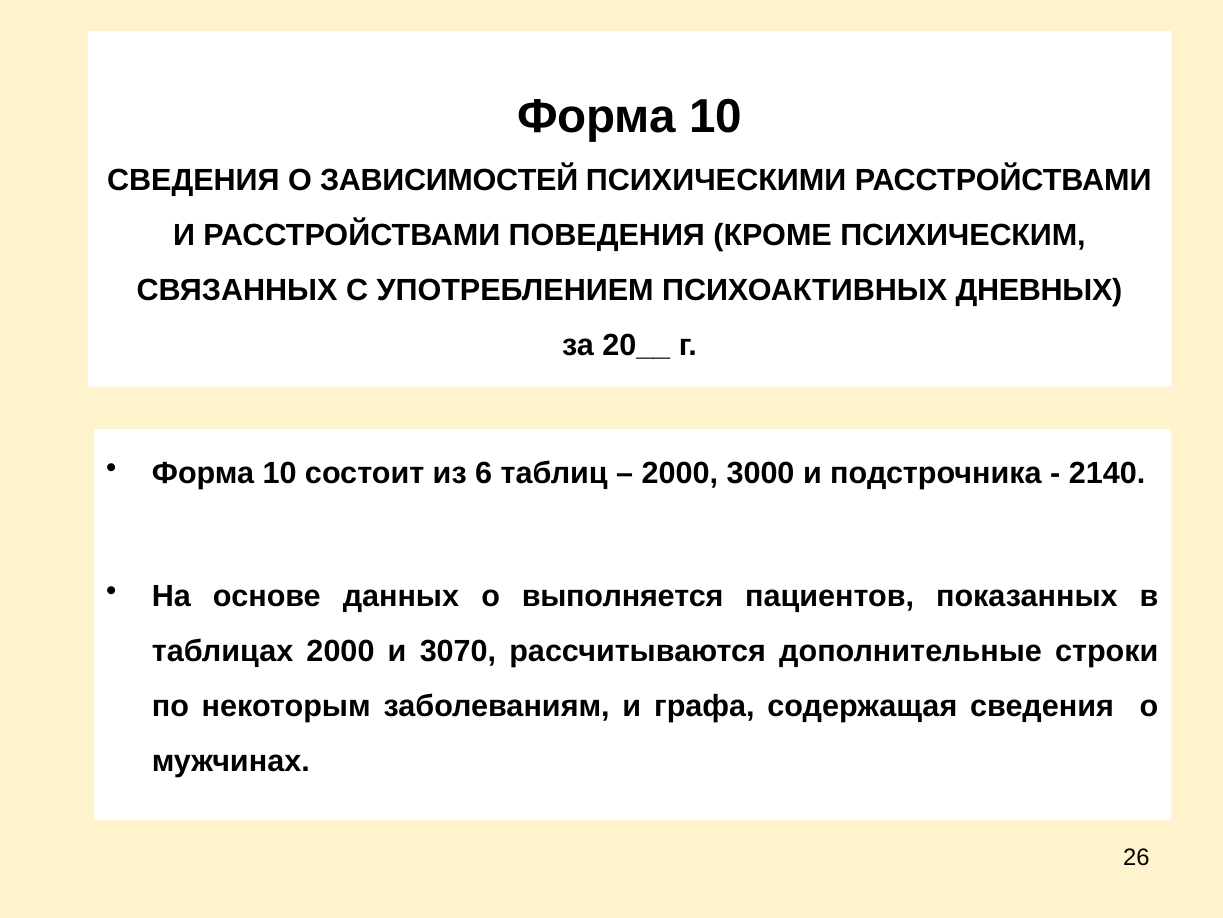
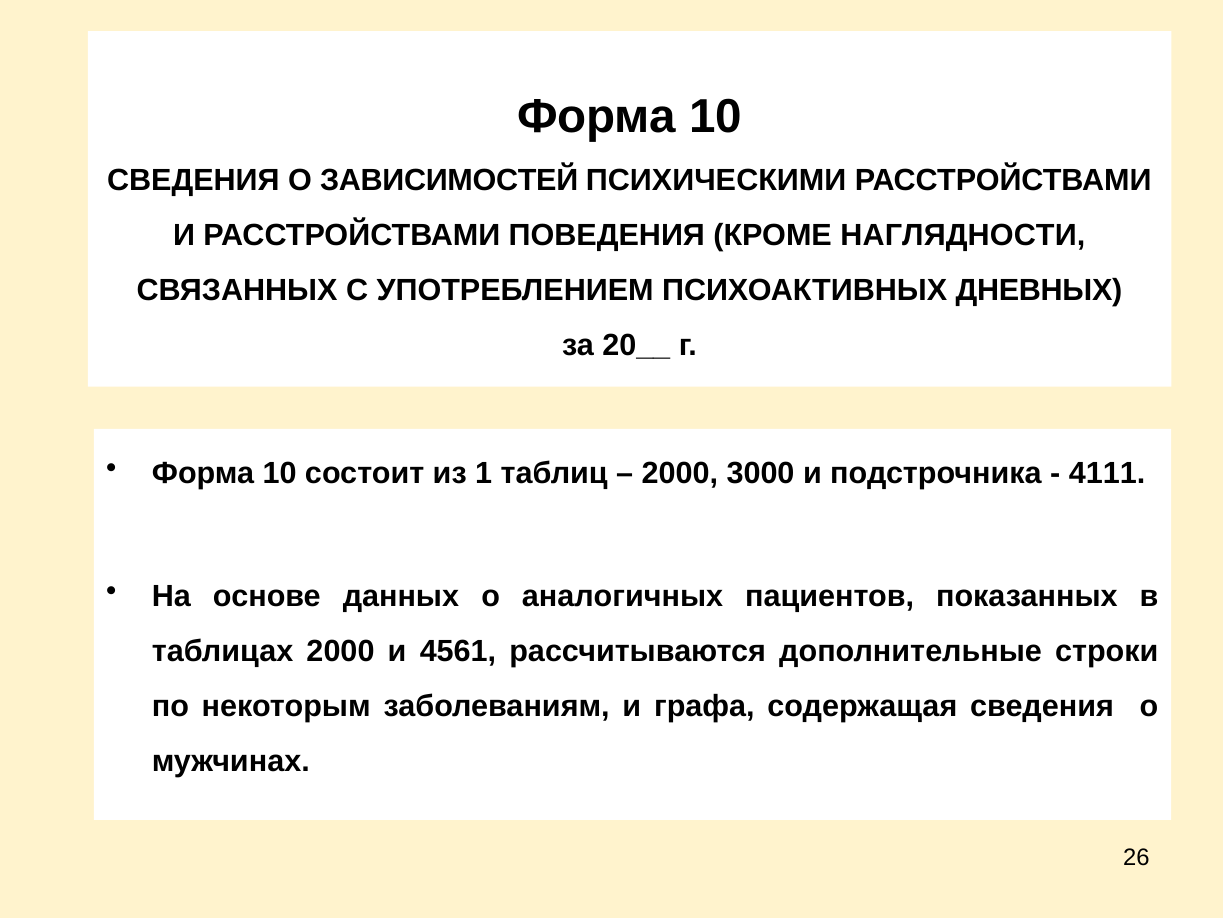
ПСИХИЧЕСКИМ: ПСИХИЧЕСКИМ -> НАГЛЯДНОСТИ
6: 6 -> 1
2140: 2140 -> 4111
выполняется: выполняется -> аналогичных
3070: 3070 -> 4561
